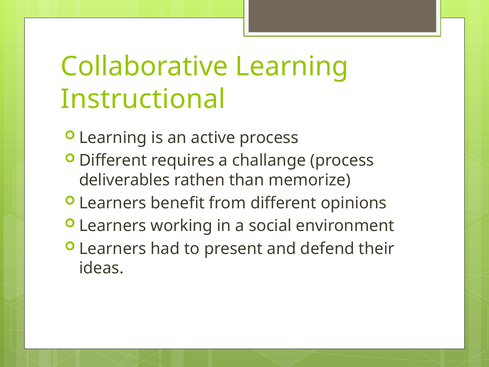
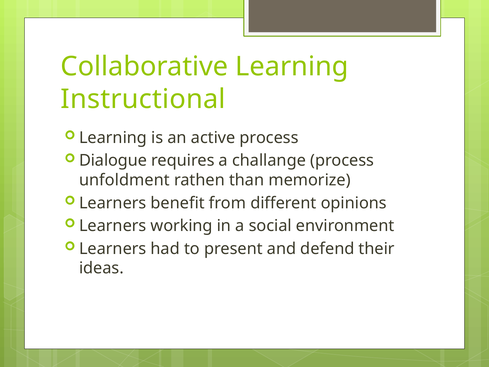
Different at (113, 160): Different -> Dialogue
deliverables: deliverables -> unfoldment
